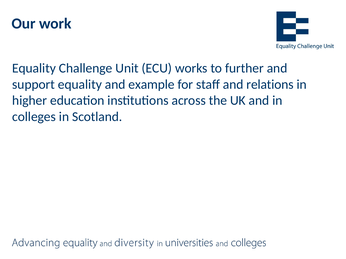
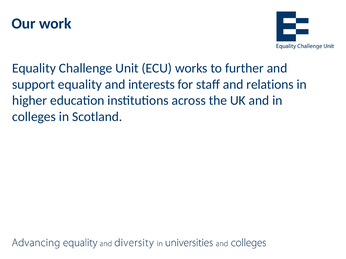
example: example -> interests
